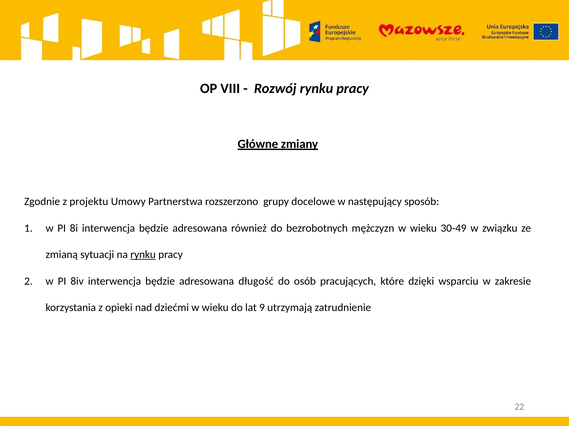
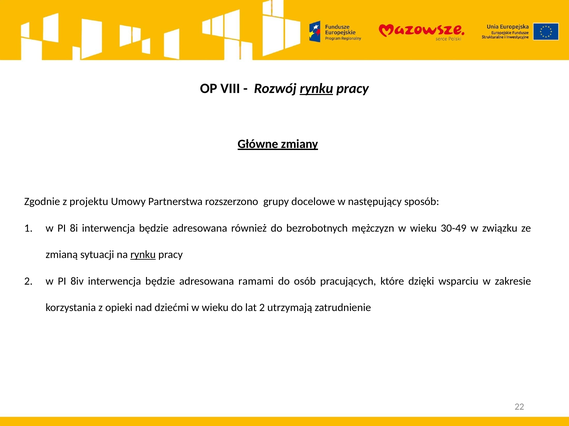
rynku at (316, 89) underline: none -> present
długość: długość -> ramami
lat 9: 9 -> 2
